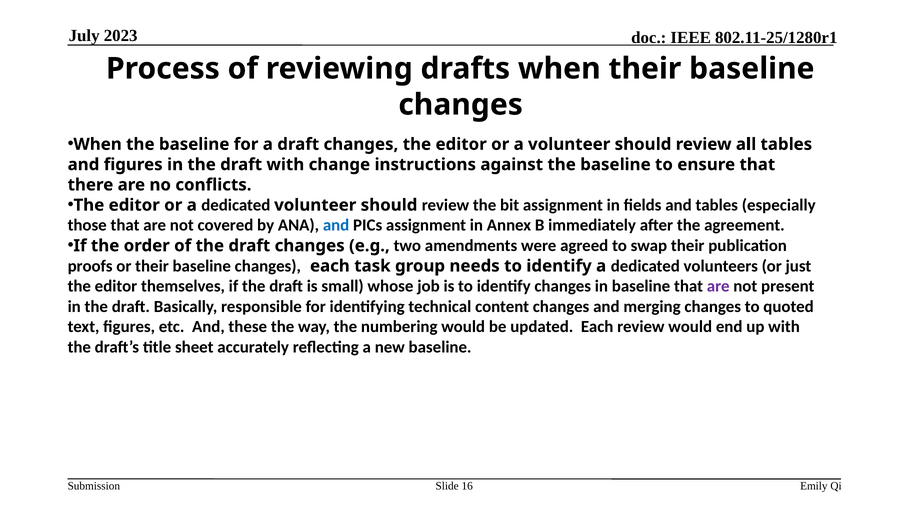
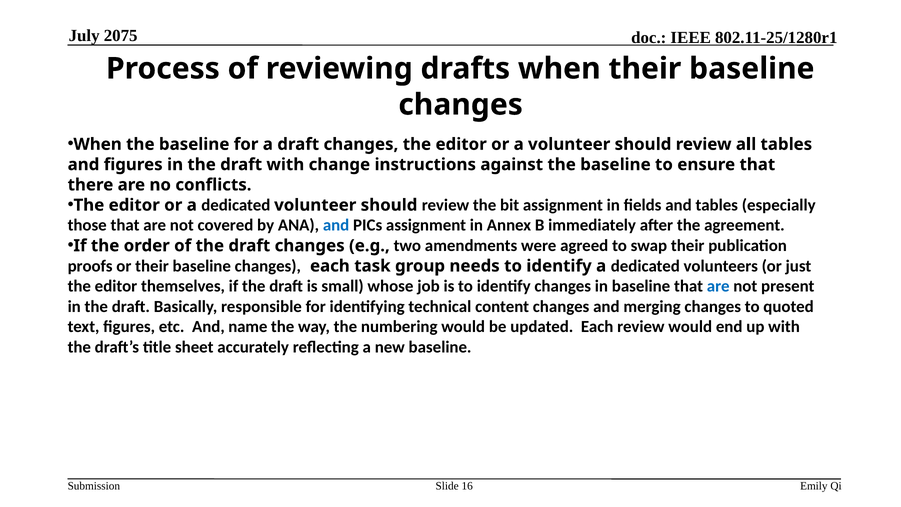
2023: 2023 -> 2075
are at (718, 286) colour: purple -> blue
these: these -> name
